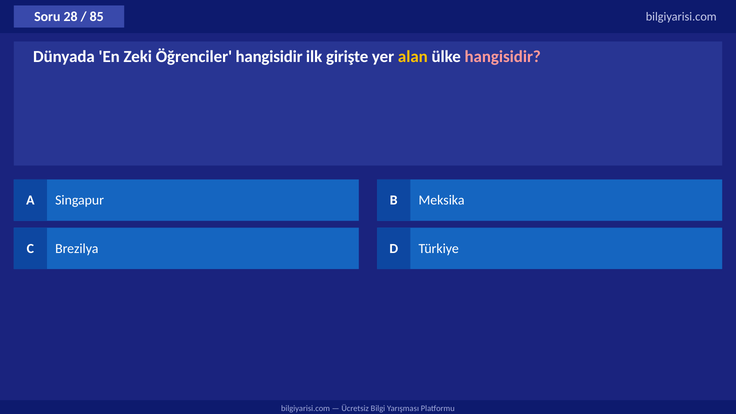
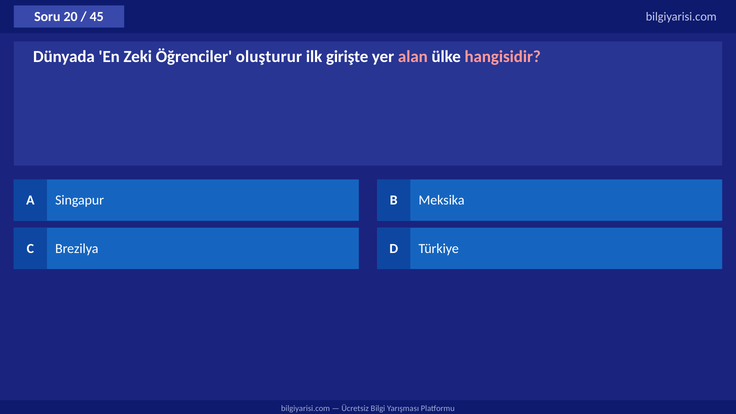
28: 28 -> 20
85: 85 -> 45
Öğrenciler hangisidir: hangisidir -> oluşturur
alan colour: yellow -> pink
